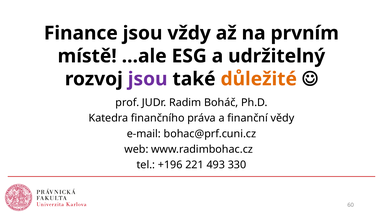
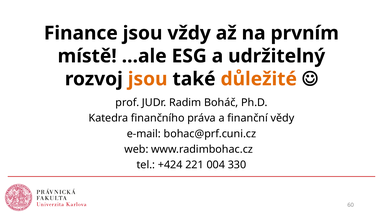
jsou at (148, 79) colour: purple -> orange
+196: +196 -> +424
493: 493 -> 004
